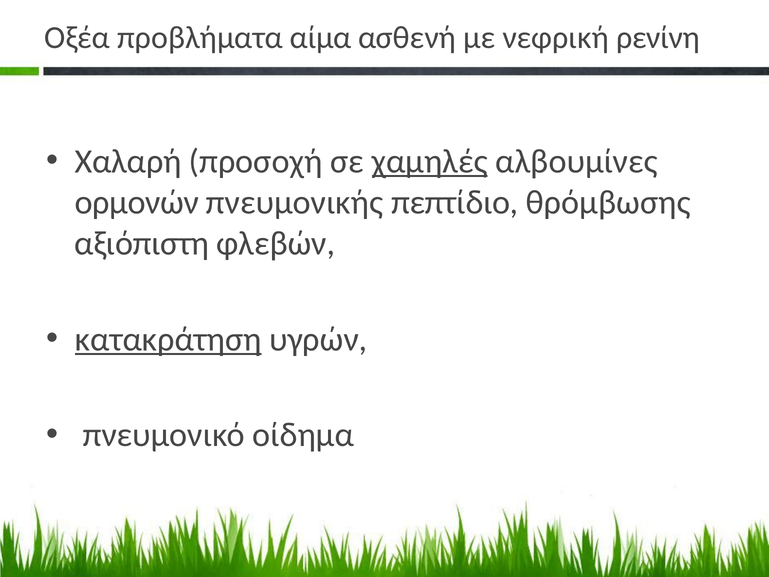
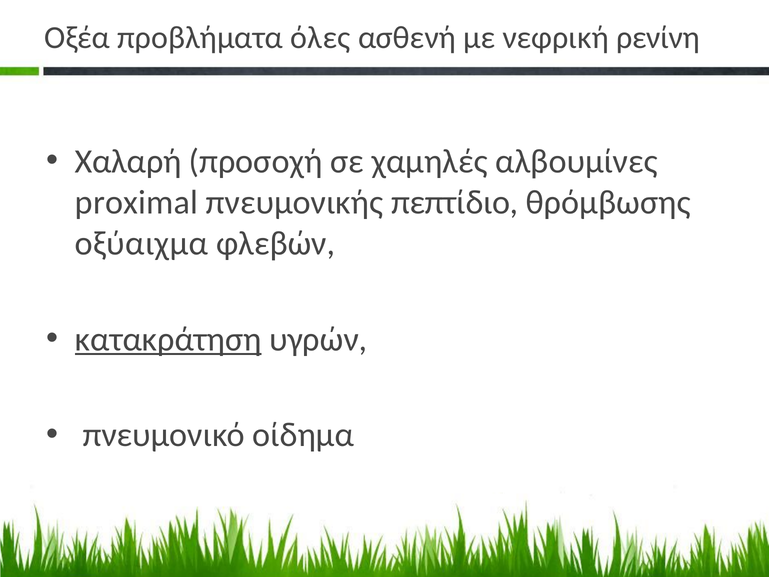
αίμα: αίμα -> όλες
χαμηλές underline: present -> none
ορμονών: ορμονών -> proximal
αξιόπιστη: αξιόπιστη -> οξύαιχμα
